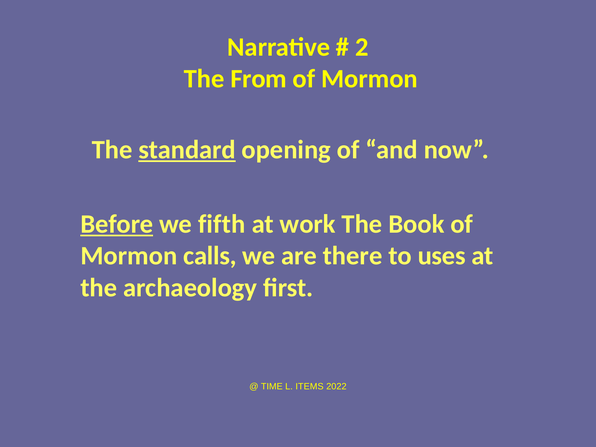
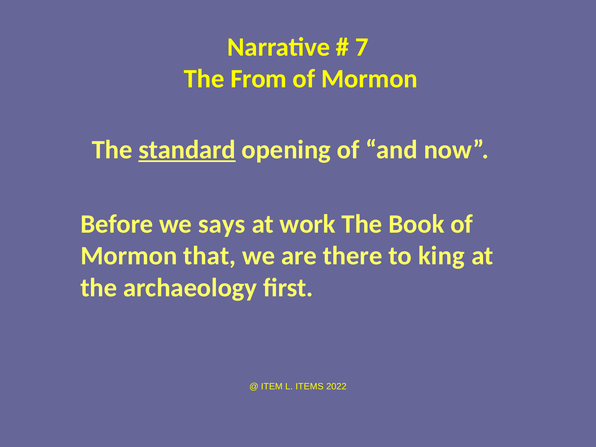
2: 2 -> 7
Before underline: present -> none
fifth: fifth -> says
calls: calls -> that
uses: uses -> king
TIME: TIME -> ITEM
